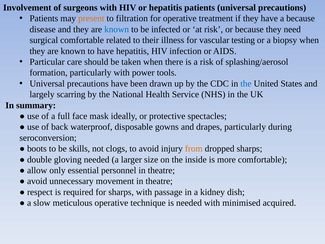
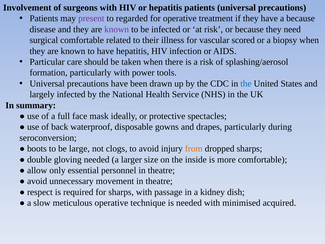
present colour: orange -> purple
filtration: filtration -> regarded
known at (117, 29) colour: blue -> purple
testing: testing -> scored
largely scarring: scarring -> infected
skills: skills -> large
